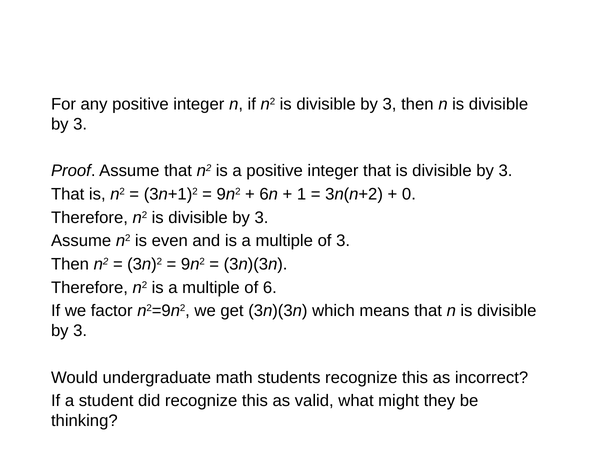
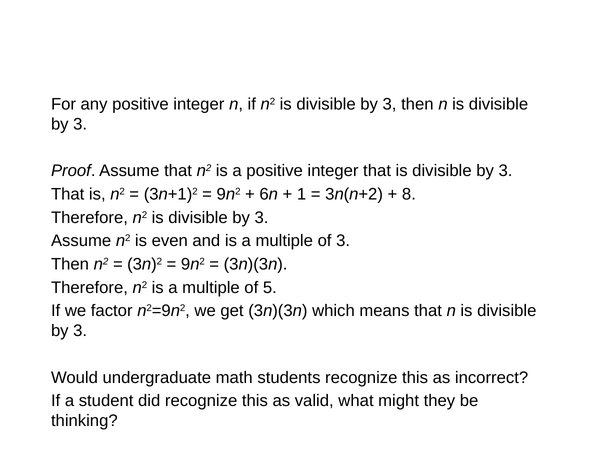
0: 0 -> 8
6: 6 -> 5
